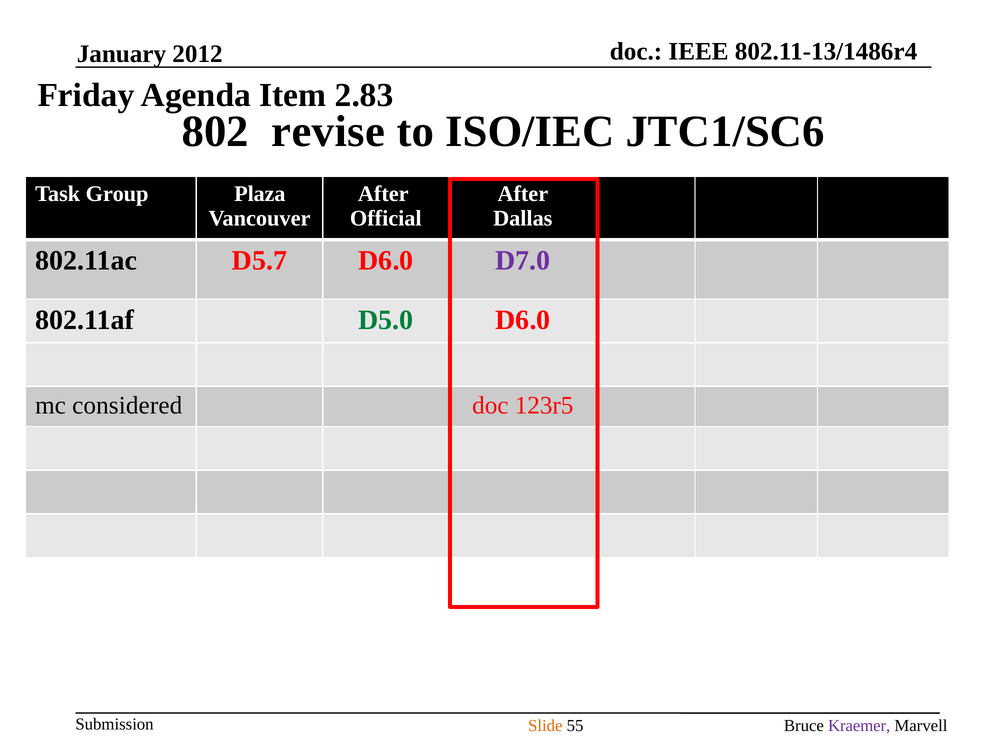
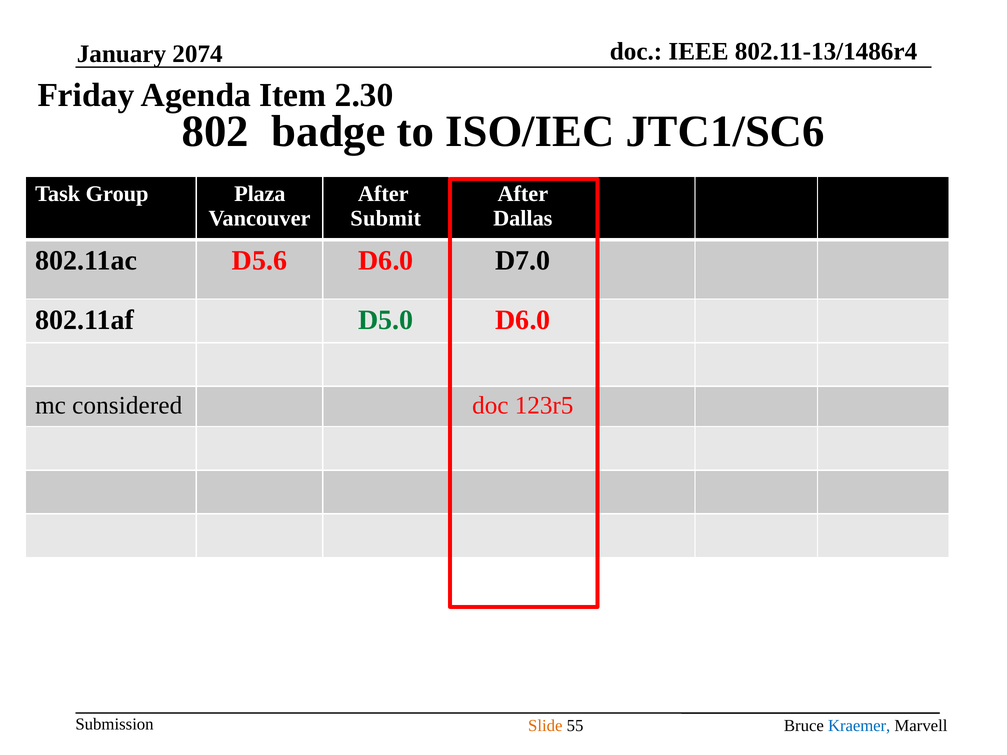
2012: 2012 -> 2074
2.83: 2.83 -> 2.30
revise: revise -> badge
Official: Official -> Submit
D5.7: D5.7 -> D5.6
D7.0 colour: purple -> black
Kraemer colour: purple -> blue
